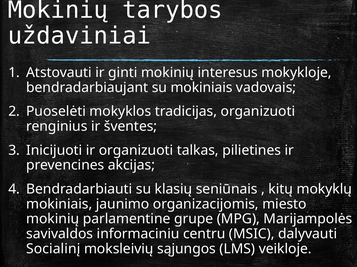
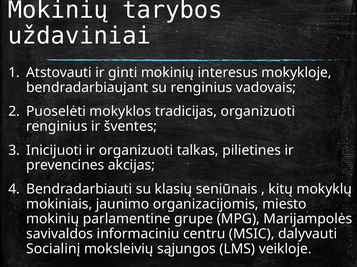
su mokiniais: mokiniais -> renginius
